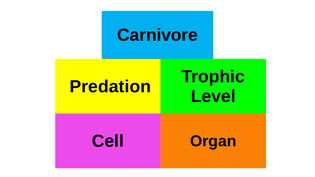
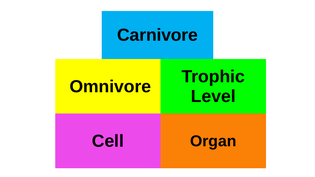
Predation: Predation -> Omnivore
